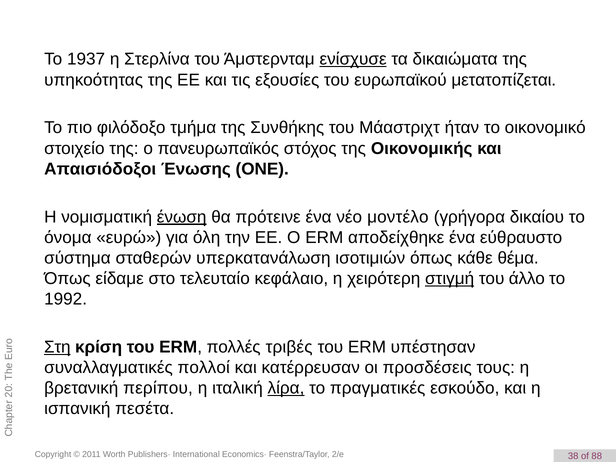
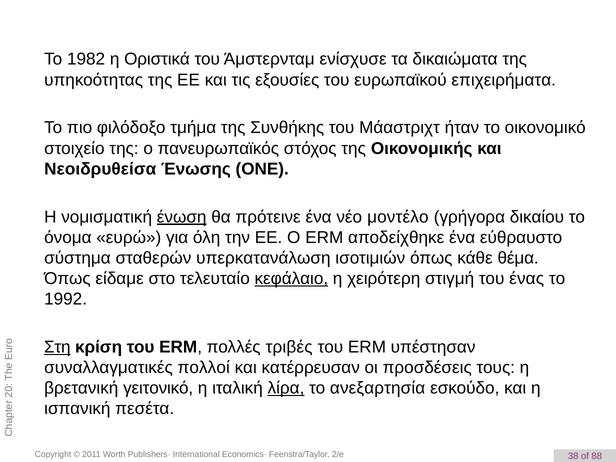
1937: 1937 -> 1982
Στερλίνα: Στερλίνα -> Οριστικά
ενίσχυσε underline: present -> none
μετατοπίζεται: μετατοπίζεται -> επιχειρήματα
Απαισιόδοξοι: Απαισιόδοξοι -> Νεοιδρυθείσα
κεφάλαιο underline: none -> present
στιγμή underline: present -> none
άλλο: άλλο -> ένας
περίπου: περίπου -> γειτονικό
πραγματικές: πραγματικές -> ανεξαρτησία
